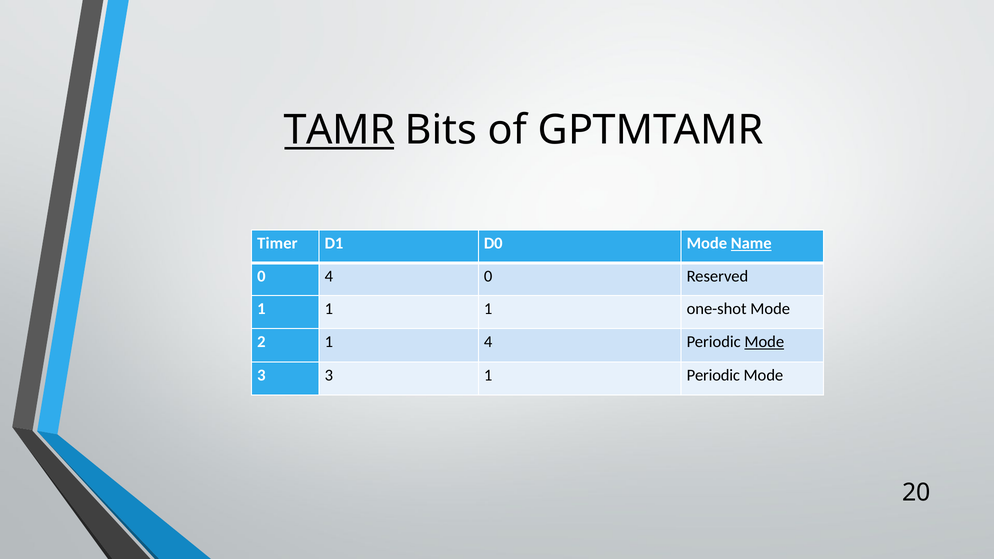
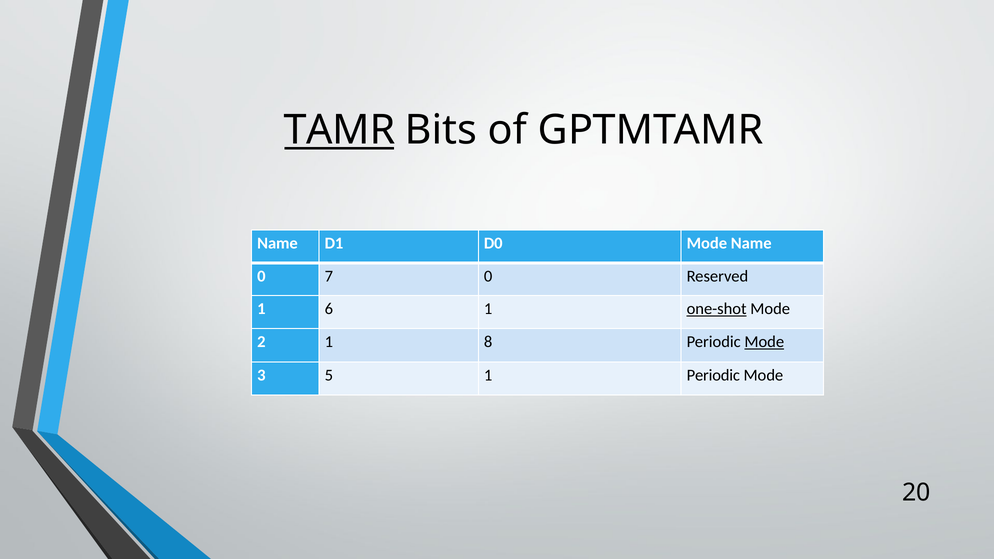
Timer at (277, 244): Timer -> Name
Name at (751, 244) underline: present -> none
0 4: 4 -> 7
1 at (329, 309): 1 -> 6
one-shot underline: none -> present
1 4: 4 -> 8
3 3: 3 -> 5
